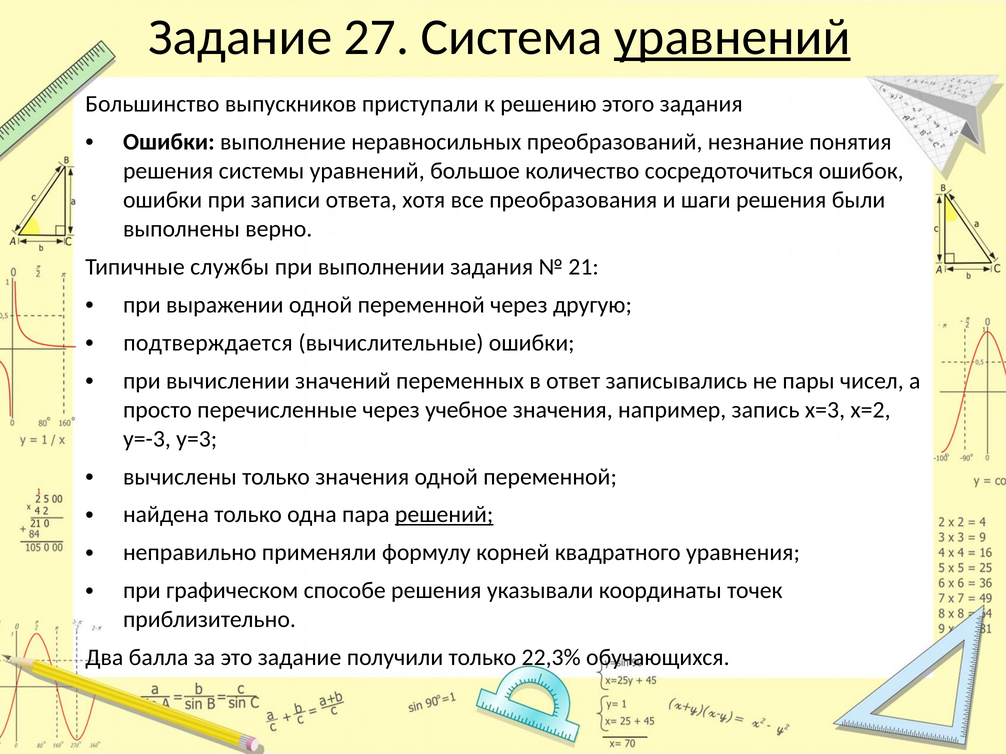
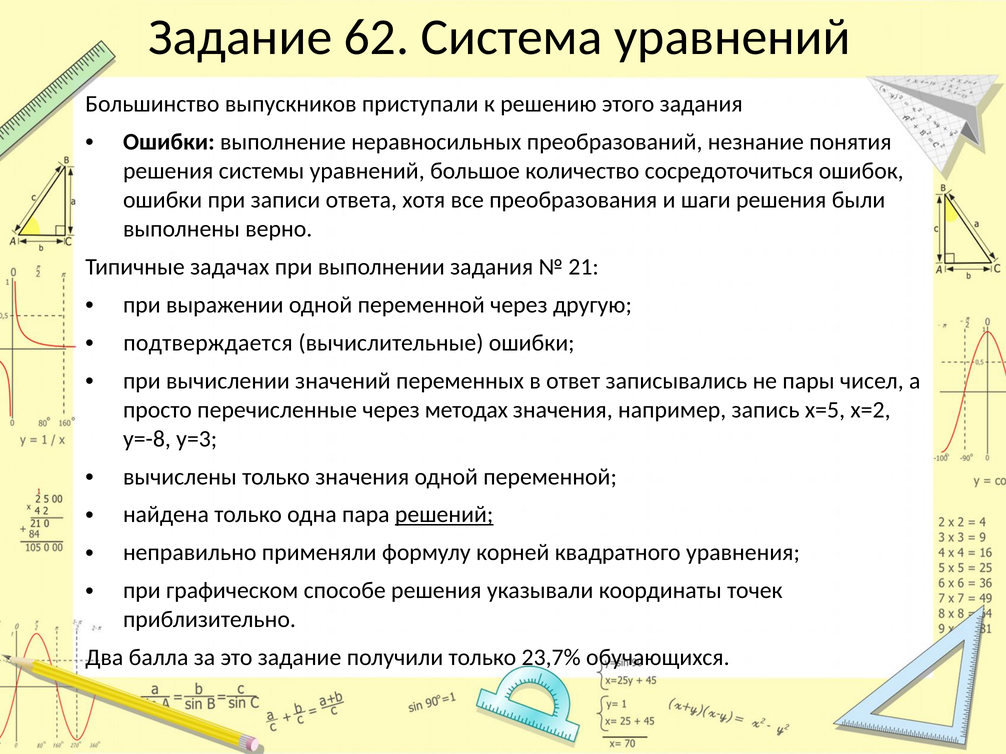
27: 27 -> 62
уравнений at (732, 37) underline: present -> none
службы: службы -> задачах
учебное: учебное -> методах
х=3: х=3 -> х=5
у=-3: у=-3 -> у=-8
22,3%: 22,3% -> 23,7%
